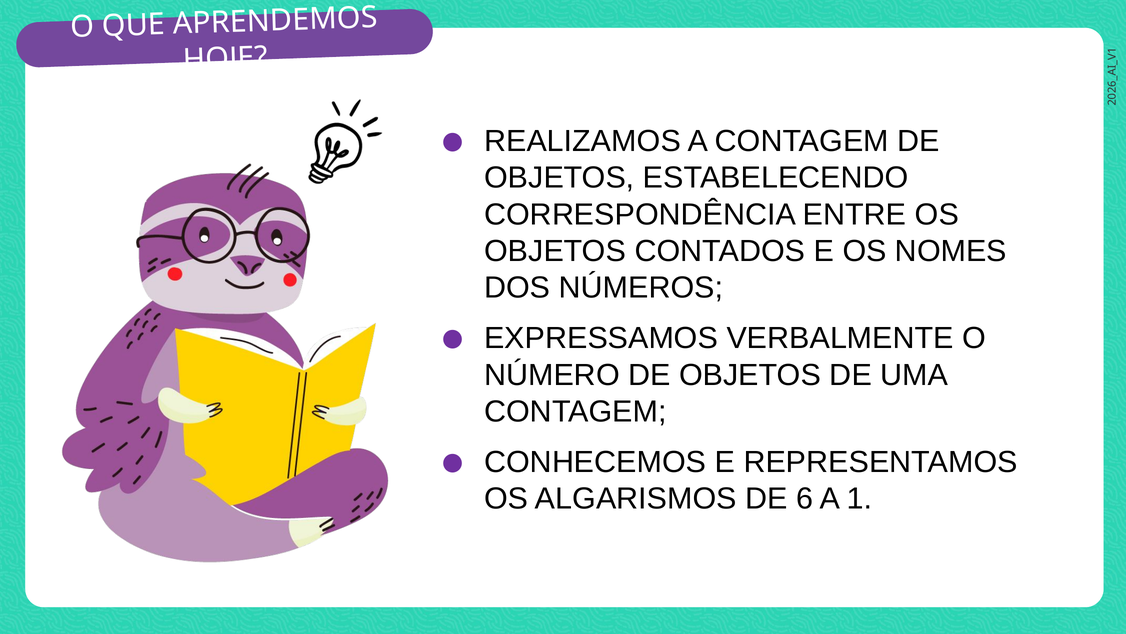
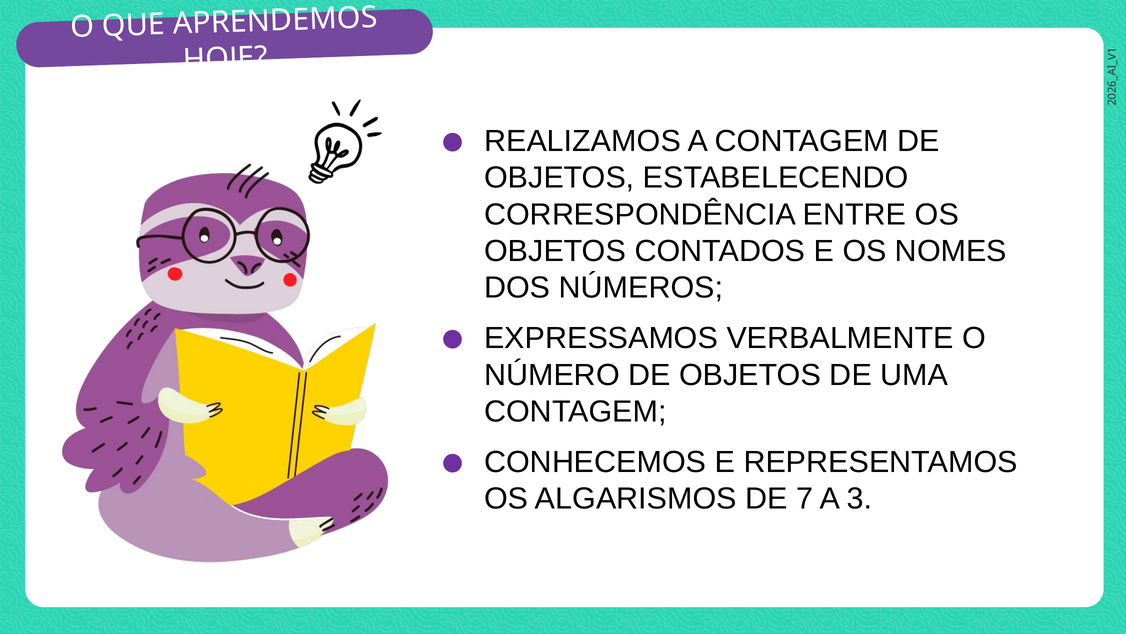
DE 6: 6 -> 7
A 1: 1 -> 3
